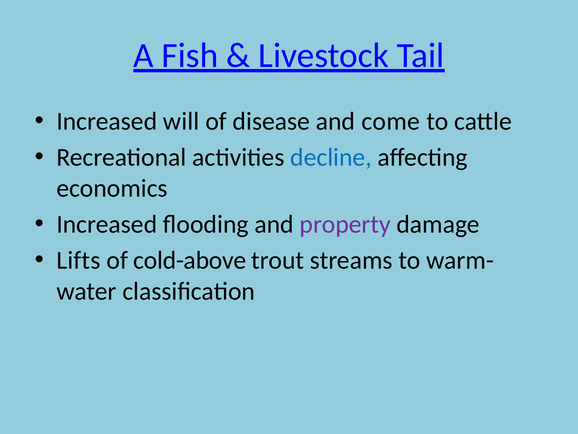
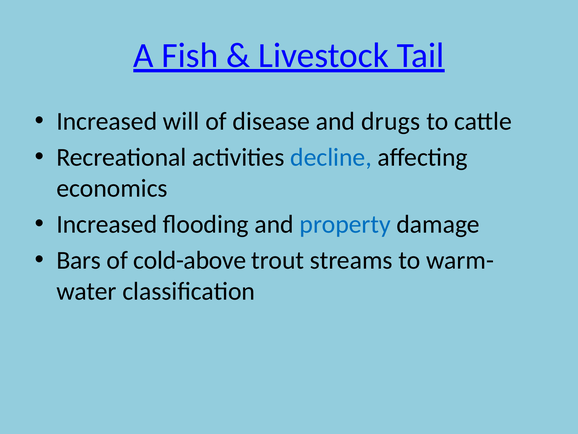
come: come -> drugs
property colour: purple -> blue
Lifts: Lifts -> Bars
